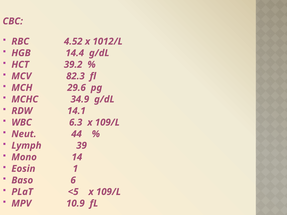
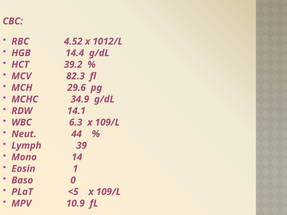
6: 6 -> 0
